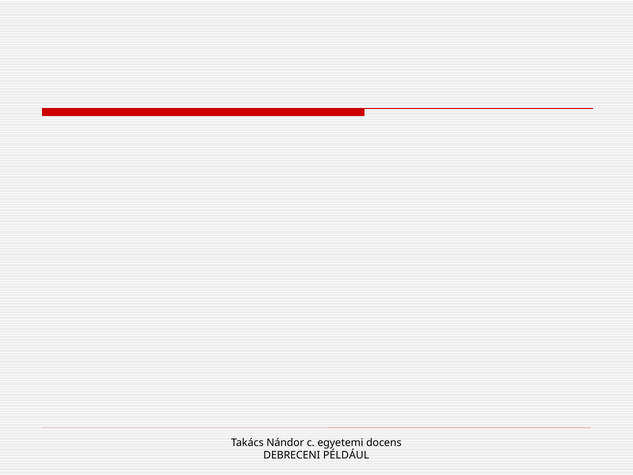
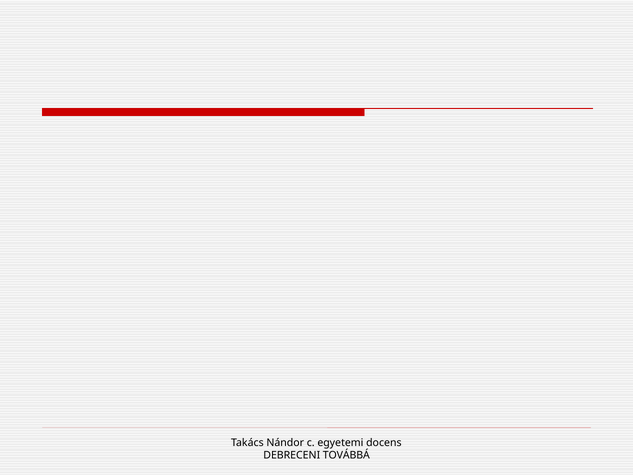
PÉLDÁUL: PÉLDÁUL -> TOVÁBBÁ
